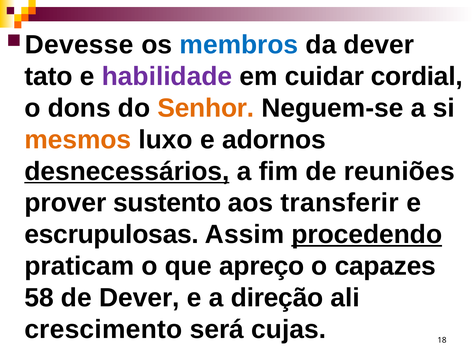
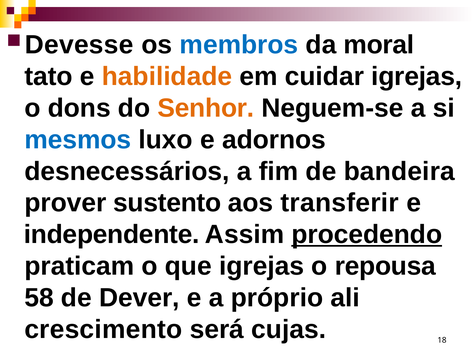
da dever: dever -> moral
habilidade colour: purple -> orange
cuidar cordial: cordial -> igrejas
mesmos colour: orange -> blue
desnecessários underline: present -> none
reuniões: reuniões -> bandeira
escrupulosas: escrupulosas -> independente
que apreço: apreço -> igrejas
capazes: capazes -> repousa
direção: direção -> próprio
